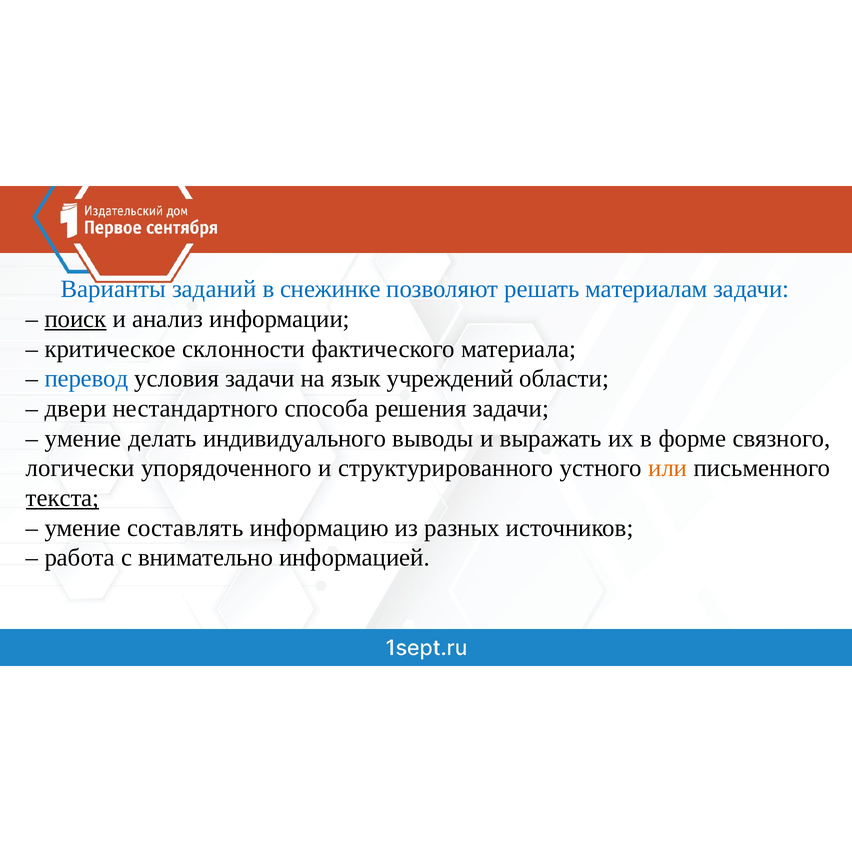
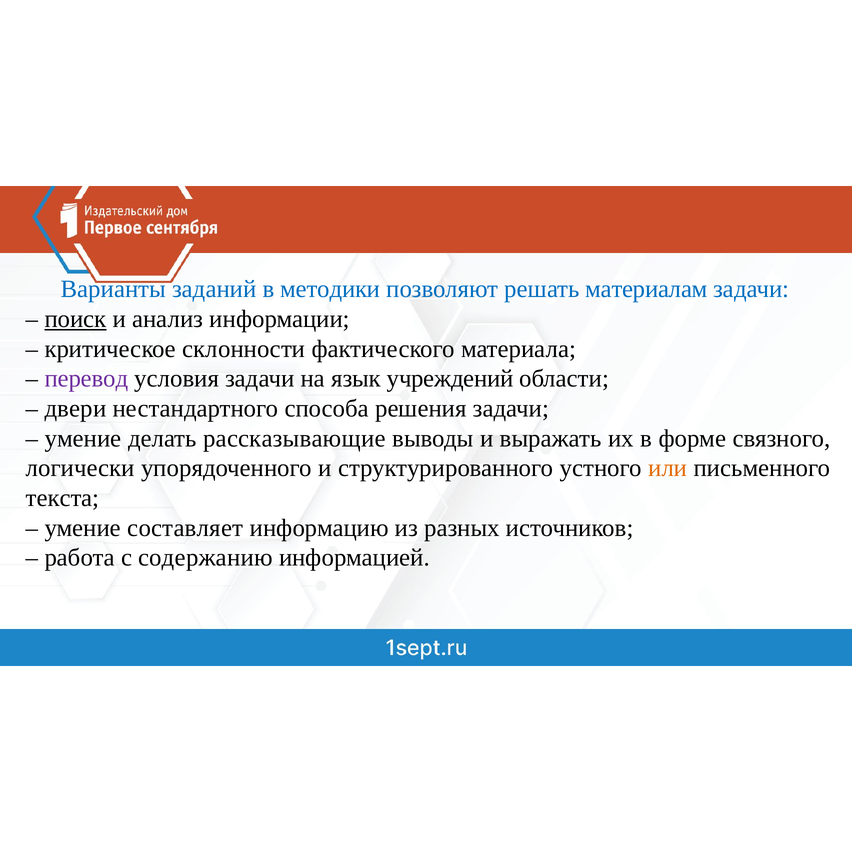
снежинке: снежинке -> методики
перевод colour: blue -> purple
индивидуального: индивидуального -> рассказывающие
текста underline: present -> none
составлять: составлять -> составляет
внимательно: внимательно -> содержанию
